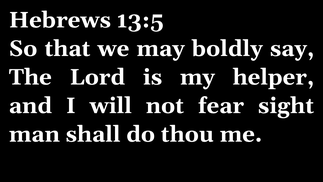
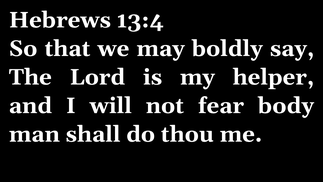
13:5: 13:5 -> 13:4
sight: sight -> body
